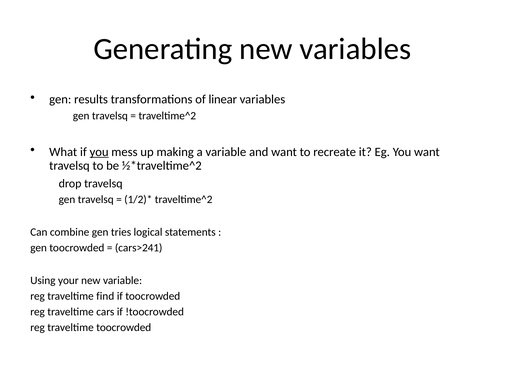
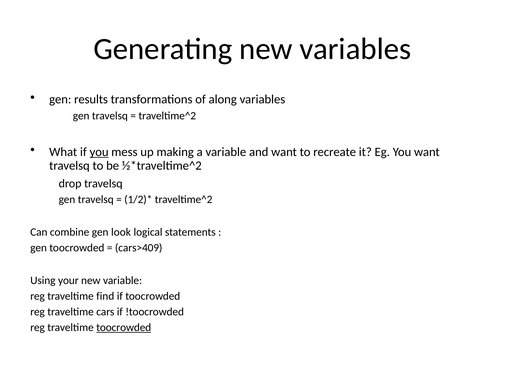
linear: linear -> along
tries: tries -> look
cars>241: cars>241 -> cars>409
toocrowded at (124, 327) underline: none -> present
